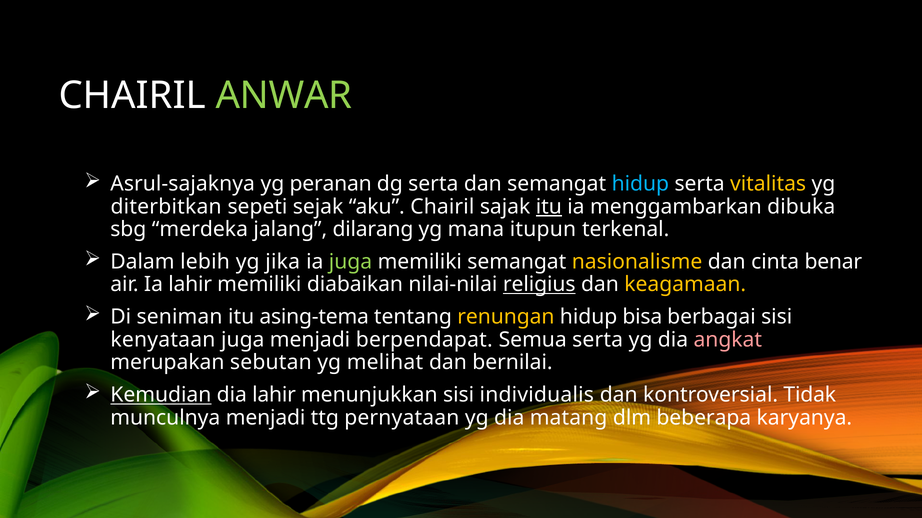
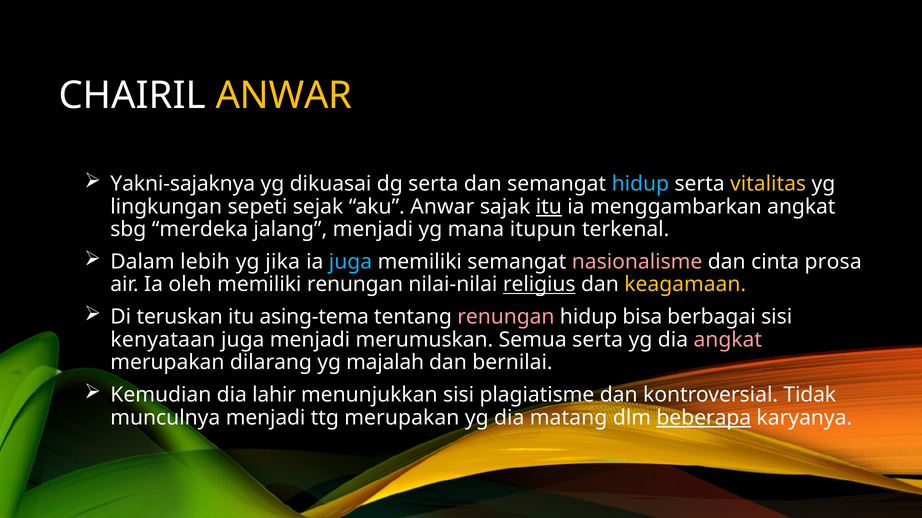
ANWAR at (284, 96) colour: light green -> yellow
Asrul-sajaknya: Asrul-sajaknya -> Yakni-sajaknya
peranan: peranan -> dikuasai
diterbitkan: diterbitkan -> lingkungan
aku Chairil: Chairil -> Anwar
menggambarkan dibuka: dibuka -> angkat
jalang dilarang: dilarang -> menjadi
juga at (350, 262) colour: light green -> light blue
nasionalisme colour: yellow -> pink
benar: benar -> prosa
Ia lahir: lahir -> oleh
memiliki diabaikan: diabaikan -> renungan
seniman: seniman -> teruskan
renungan at (506, 317) colour: yellow -> pink
berpendapat: berpendapat -> merumuskan
sebutan: sebutan -> dilarang
melihat: melihat -> majalah
Kemudian underline: present -> none
individualis: individualis -> plagiatisme
ttg pernyataan: pernyataan -> merupakan
beberapa underline: none -> present
